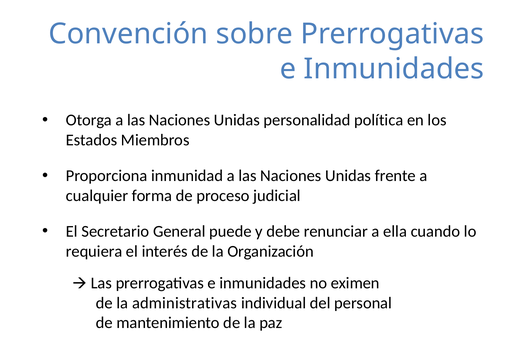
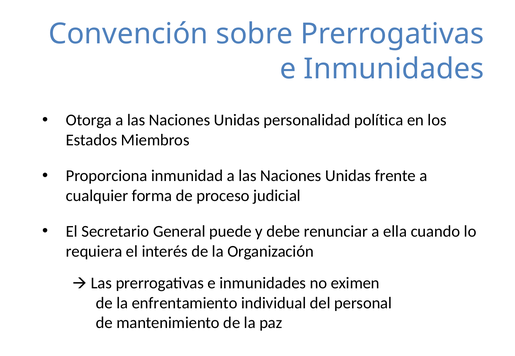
administrativas: administrativas -> enfrentamiento
